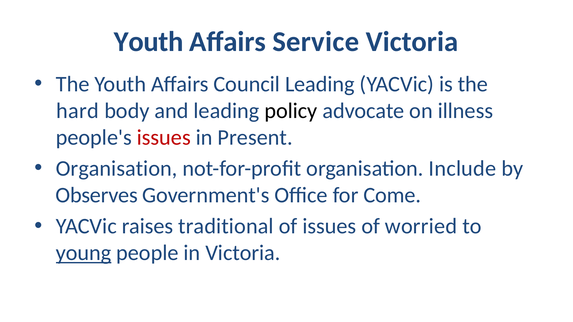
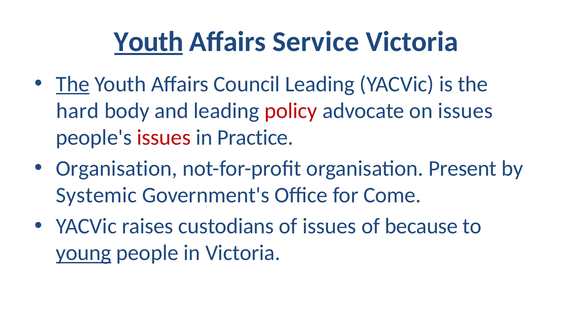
Youth at (149, 42) underline: none -> present
The at (73, 84) underline: none -> present
policy colour: black -> red
on illness: illness -> issues
Present: Present -> Practice
Include: Include -> Present
Observes: Observes -> Systemic
traditional: traditional -> custodians
worried: worried -> because
